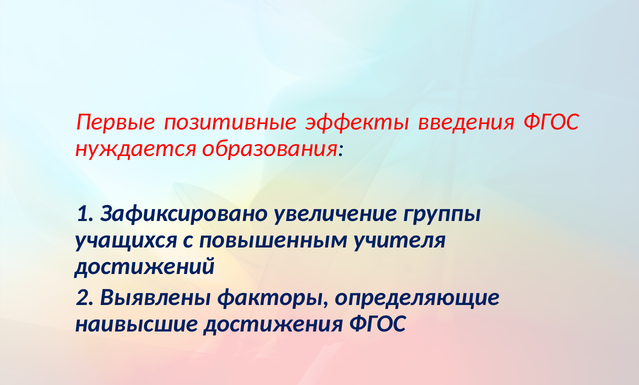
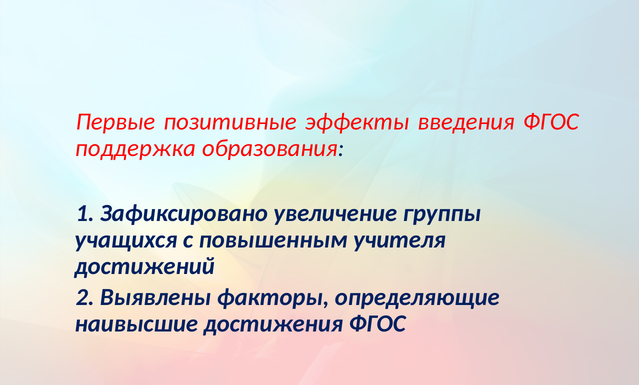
нуждается: нуждается -> поддержка
